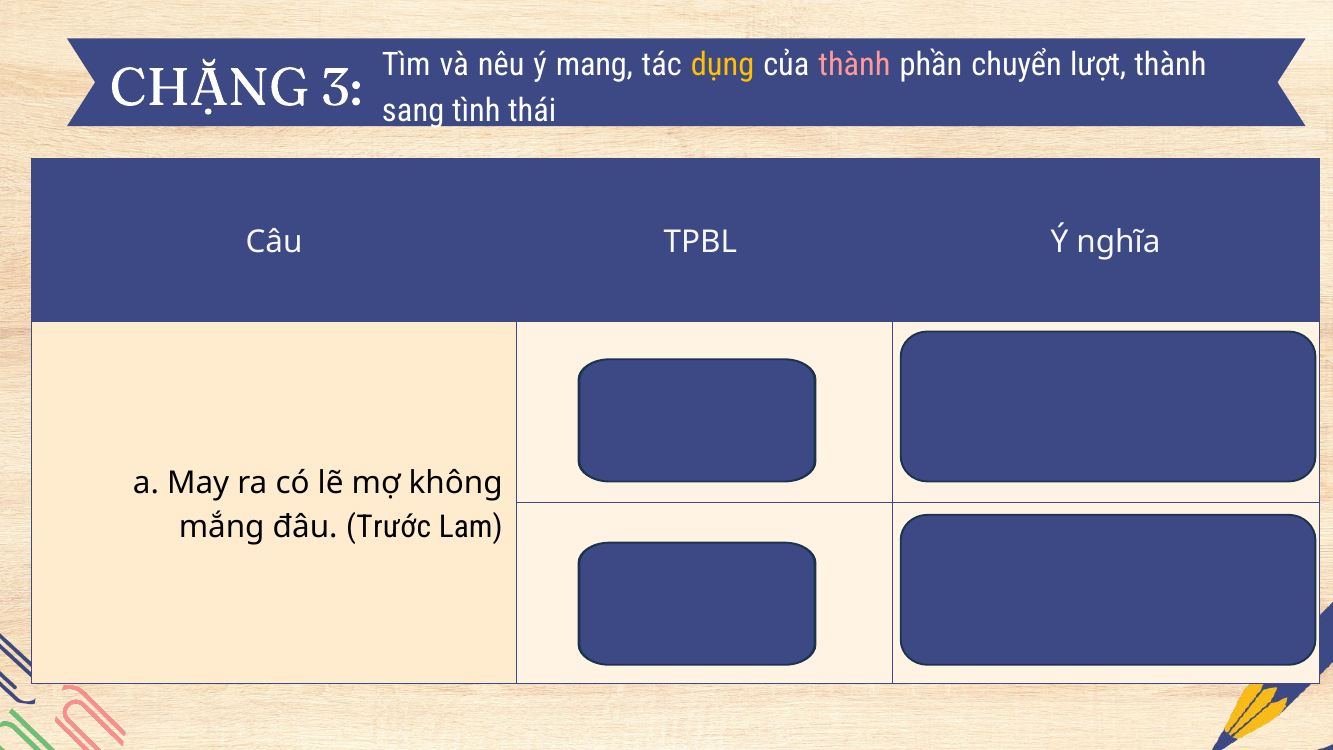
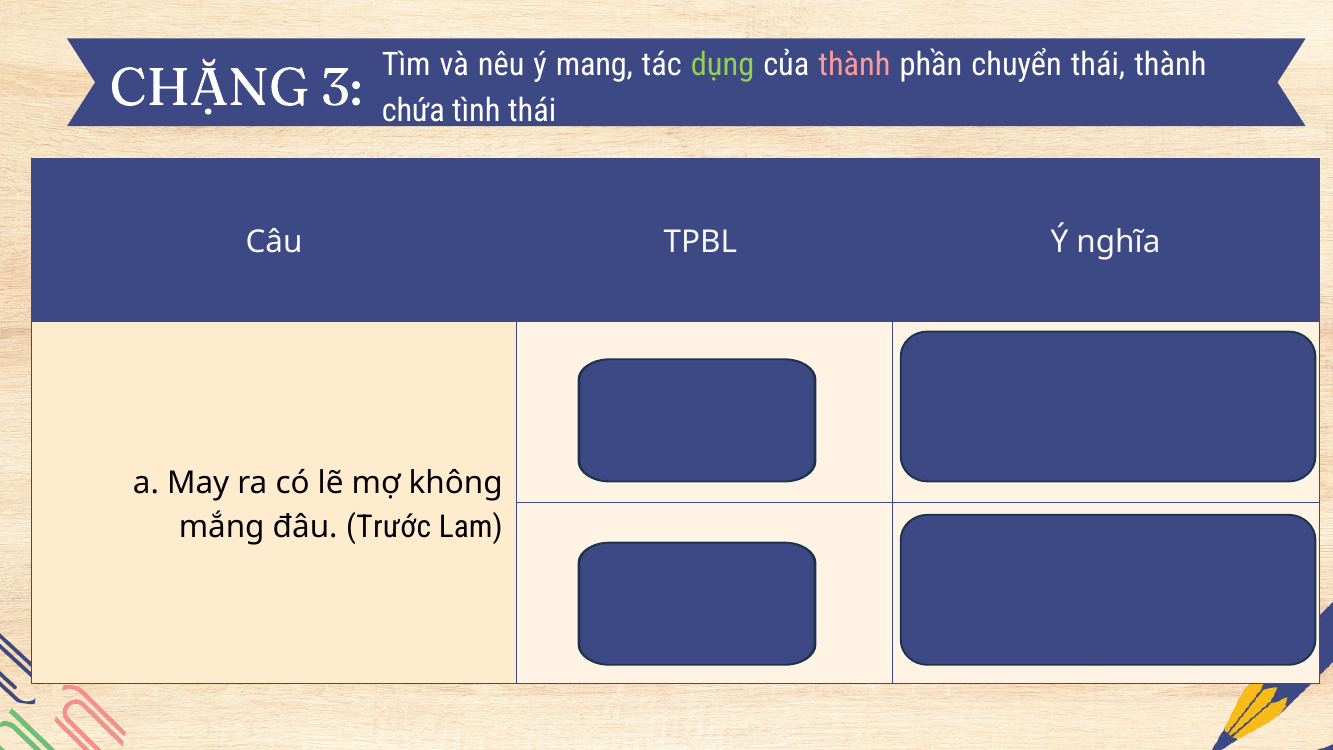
dụng colour: yellow -> light green
chuyển lượt: lượt -> thái
sang: sang -> chứa
